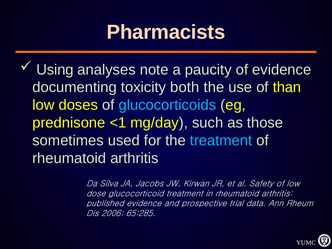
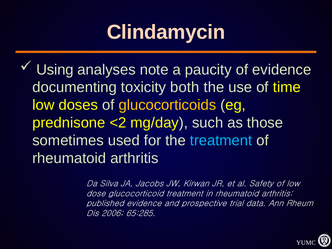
Pharmacists: Pharmacists -> Clindamycin
than: than -> time
glucocorticoids colour: light blue -> yellow
<1: <1 -> <2
